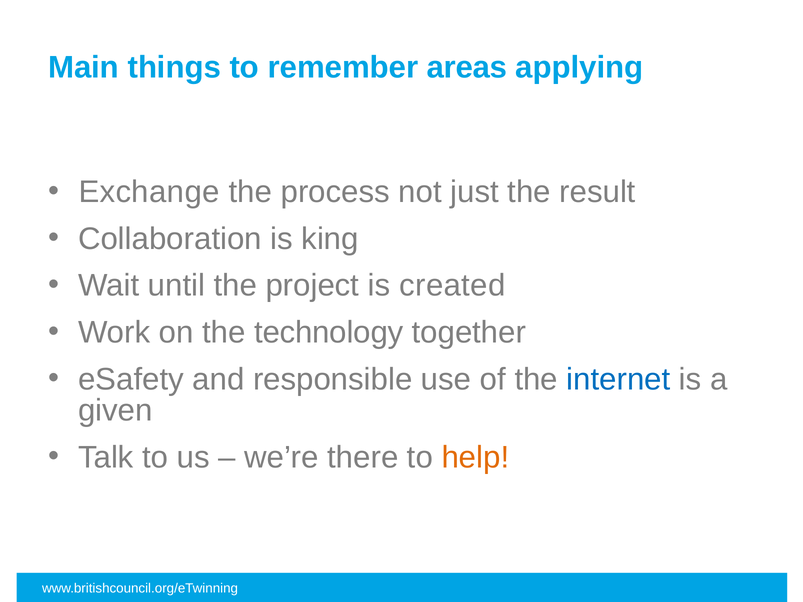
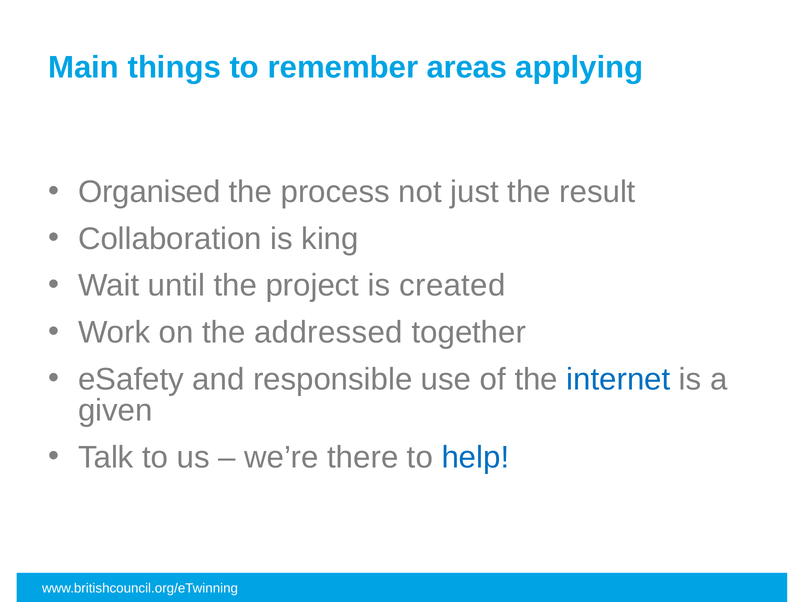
Exchange: Exchange -> Organised
technology: technology -> addressed
help colour: orange -> blue
